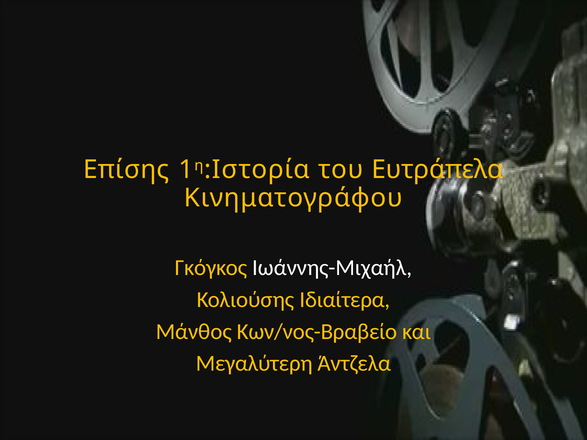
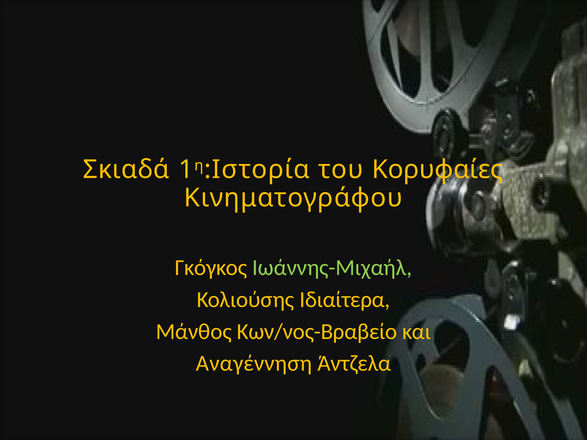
Επίσης: Επίσης -> Σκιαδά
Ευτράπελα: Ευτράπελα -> Κορυφαίες
Ιωάννης-Μιχαήλ colour: white -> light green
Μεγαλύτερη: Μεγαλύτερη -> Αναγέννηση
